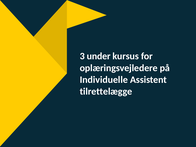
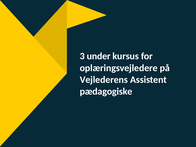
Individuelle: Individuelle -> Vejlederens
tilrettelægge: tilrettelægge -> pædagogiske
